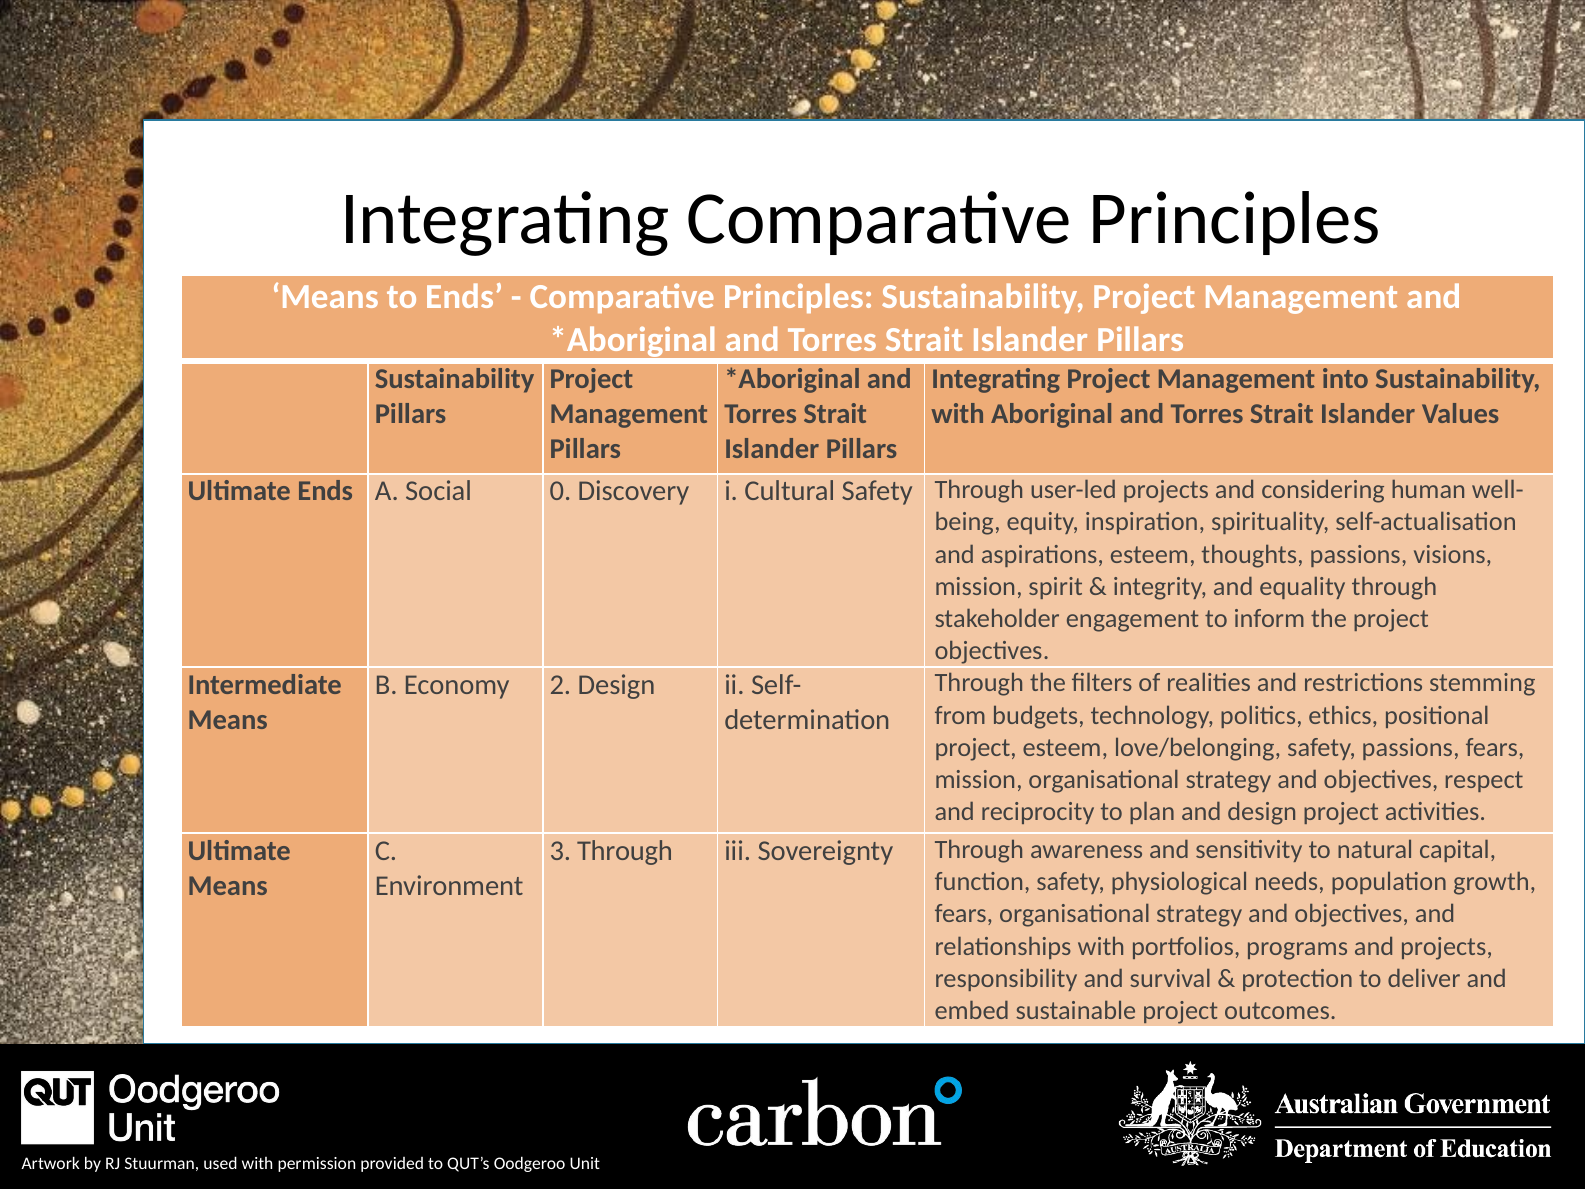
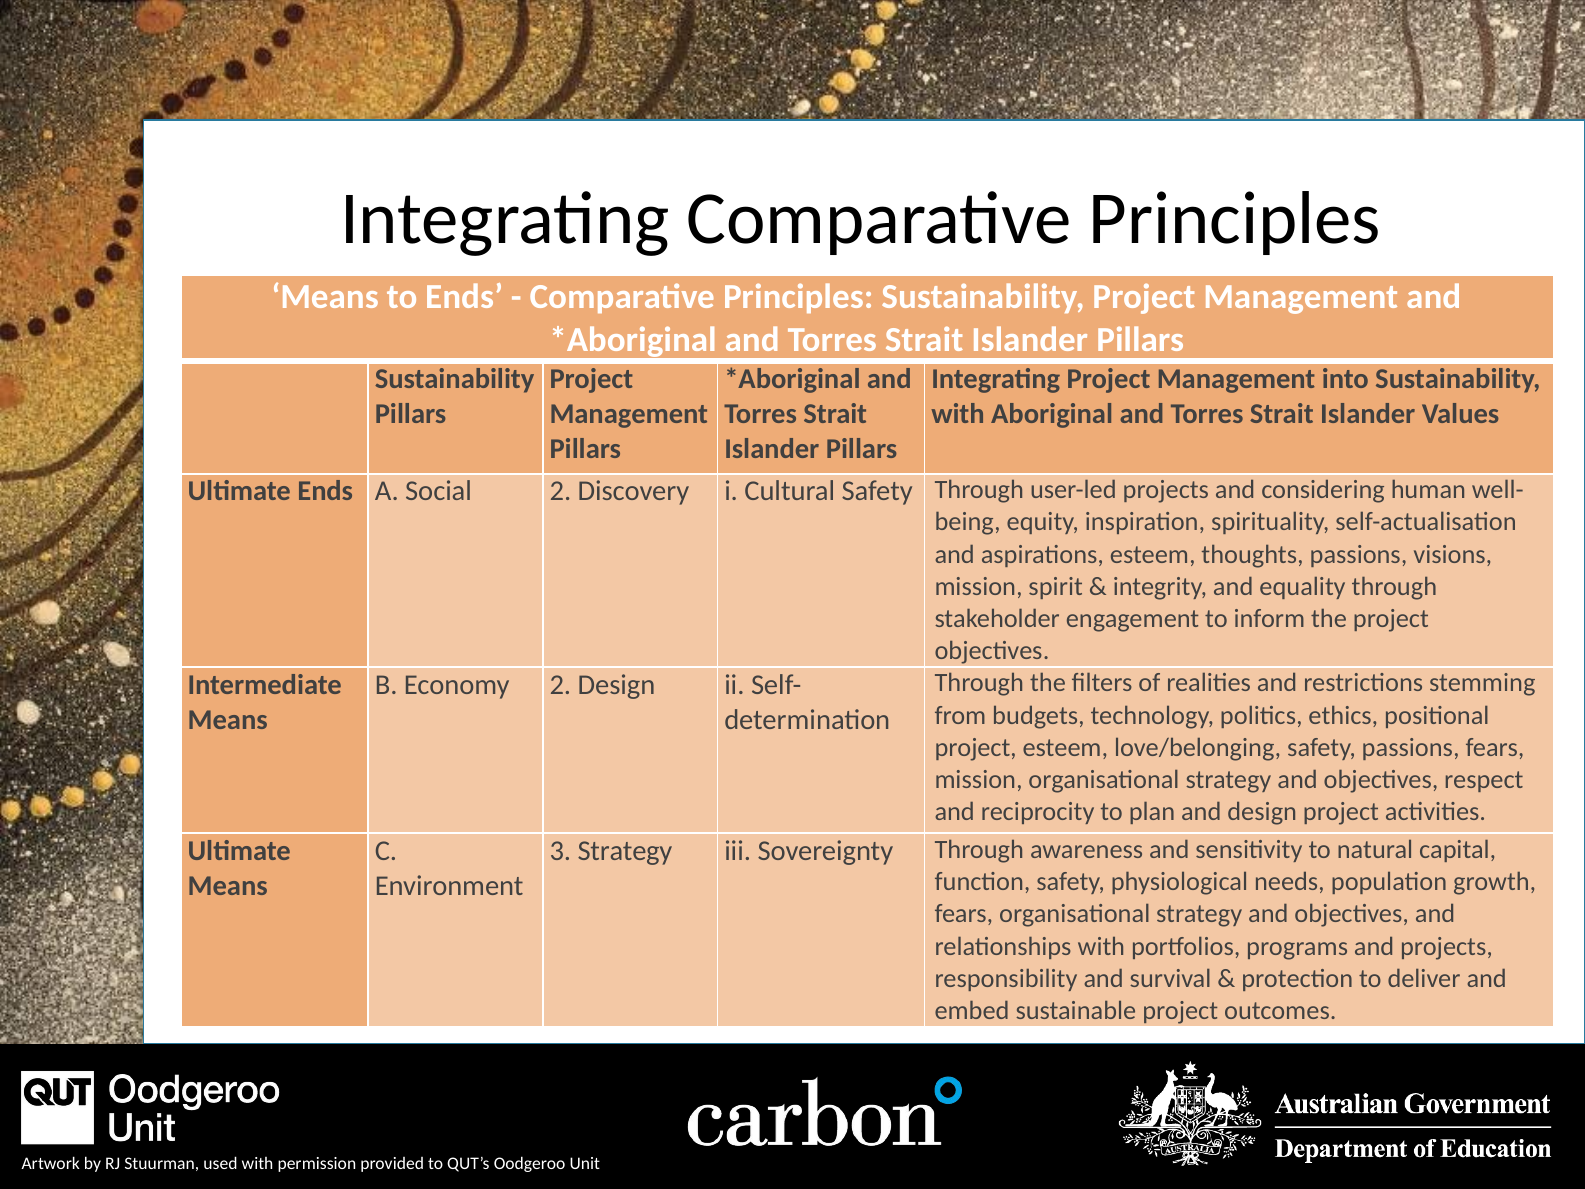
Social 0: 0 -> 2
3 Through: Through -> Strategy
